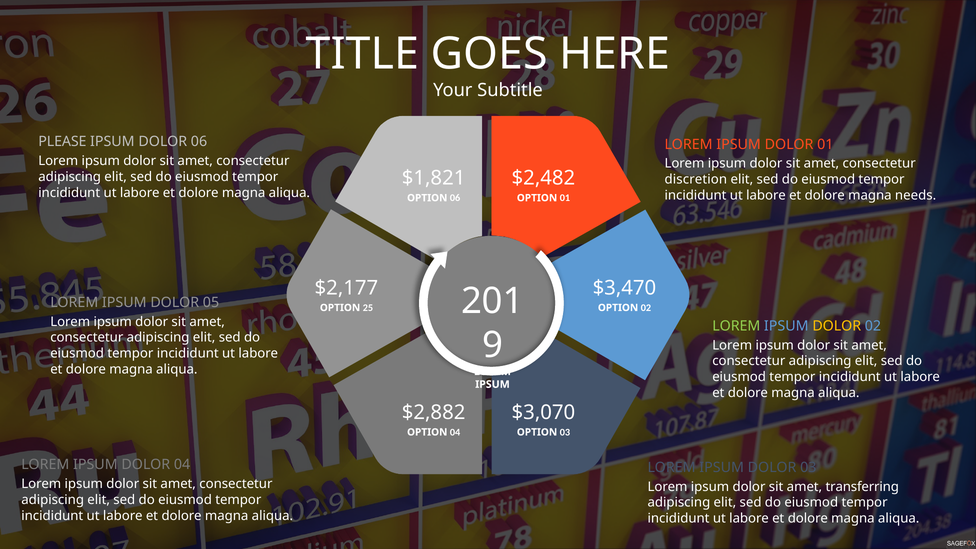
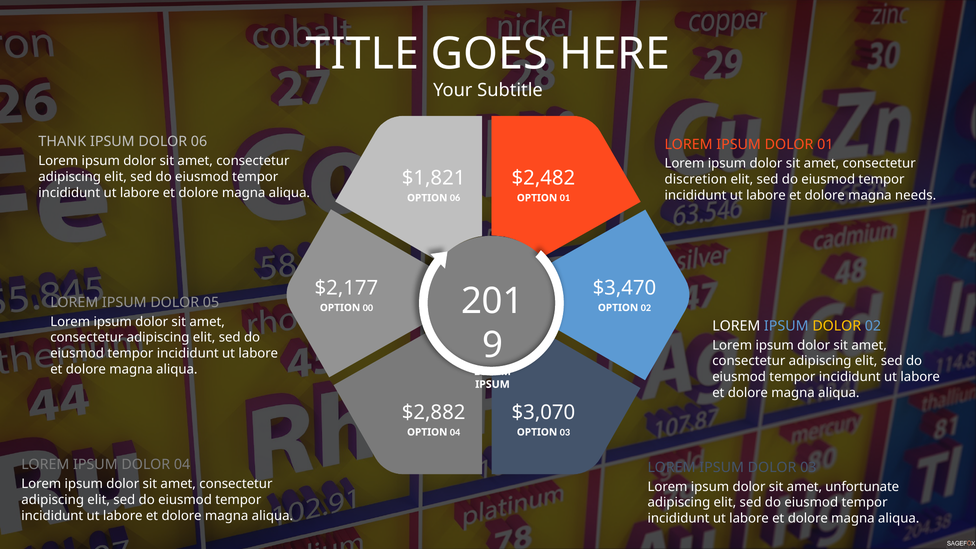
PLEASE: PLEASE -> THANK
25: 25 -> 00
LOREM at (736, 326) colour: light green -> white
transferring: transferring -> unfortunate
